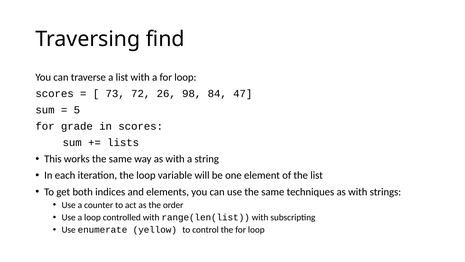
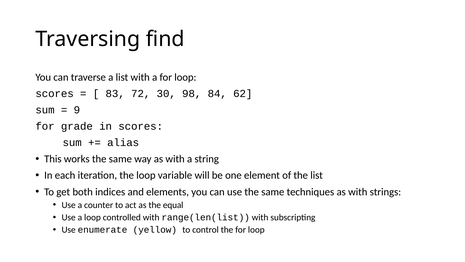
73: 73 -> 83
26: 26 -> 30
47: 47 -> 62
5: 5 -> 9
lists: lists -> alias
order: order -> equal
